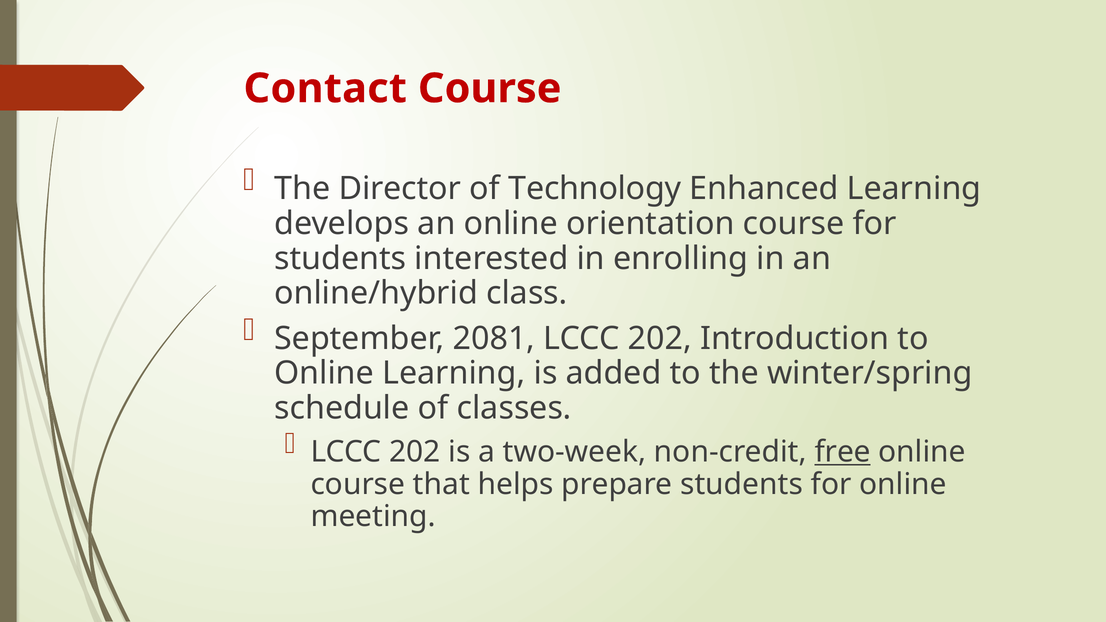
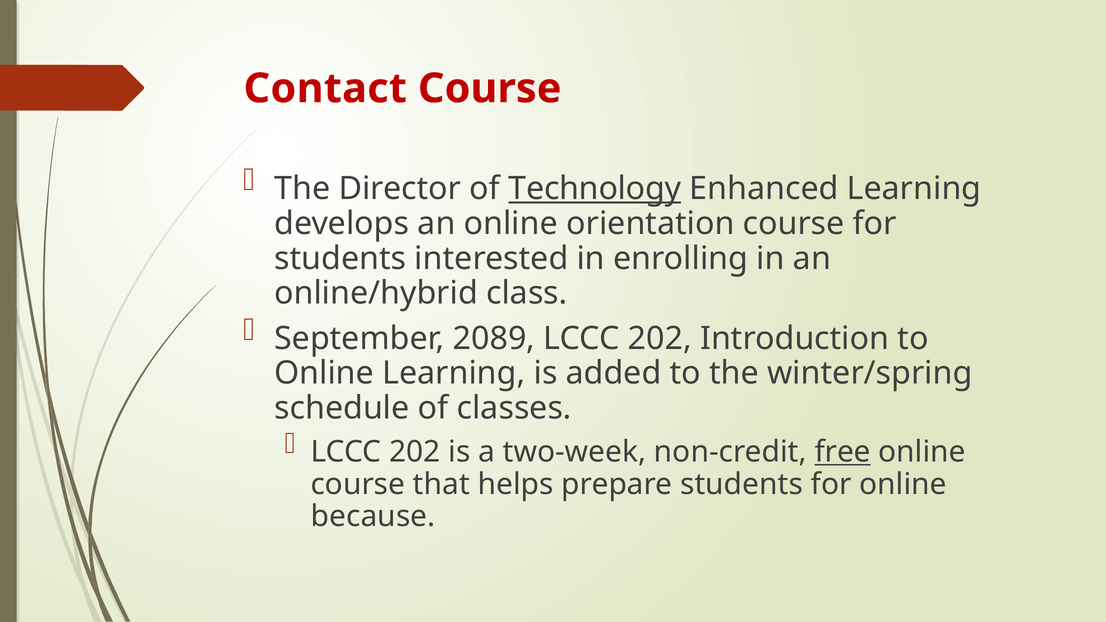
Technology underline: none -> present
2081: 2081 -> 2089
meeting: meeting -> because
